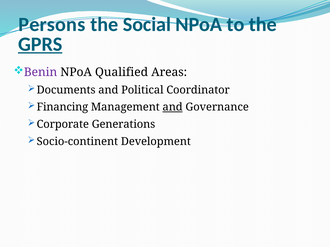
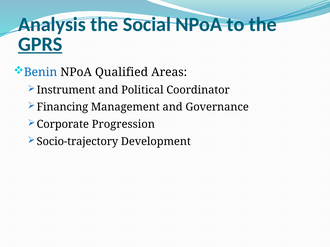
Persons: Persons -> Analysis
Benin colour: purple -> blue
Documents: Documents -> Instrument
and at (173, 107) underline: present -> none
Generations: Generations -> Progression
Socio-continent: Socio-continent -> Socio-trajectory
